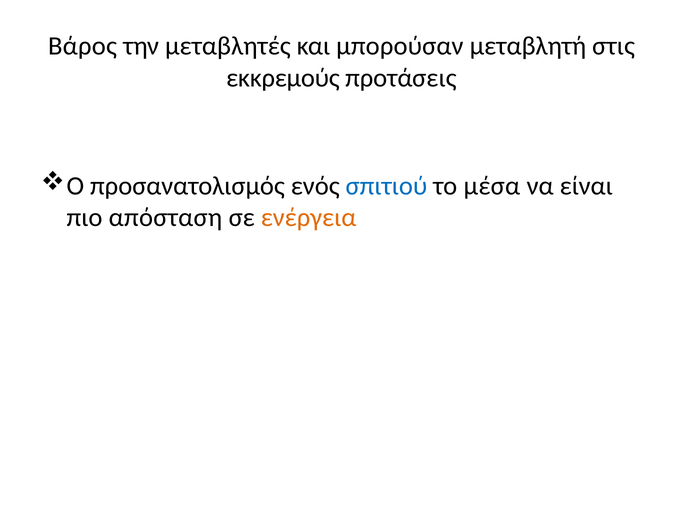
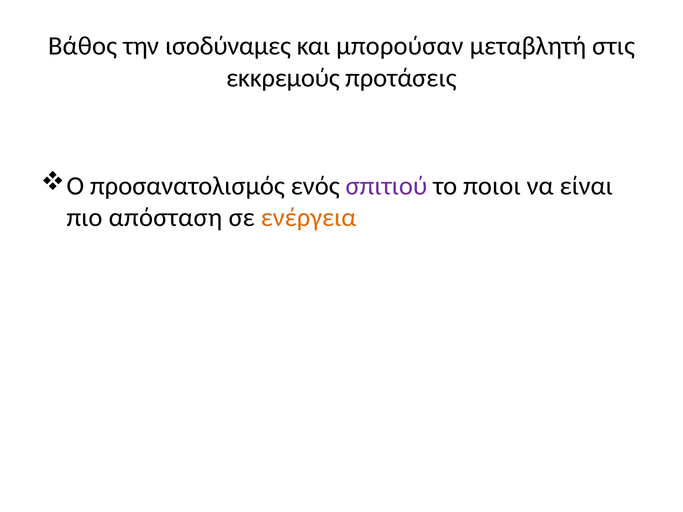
Βάρος: Βάρος -> Βάθος
μεταβλητές: μεταβλητές -> ισοδύναμες
σπιτιού colour: blue -> purple
μέσα: μέσα -> ποιοι
